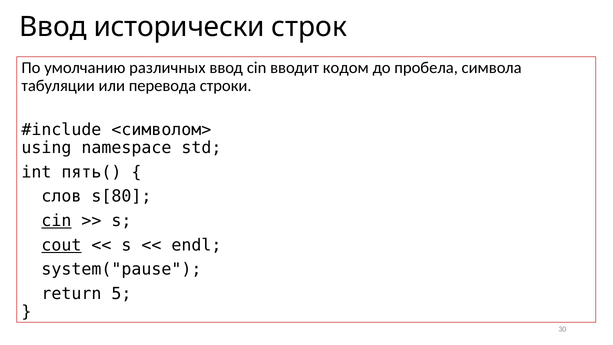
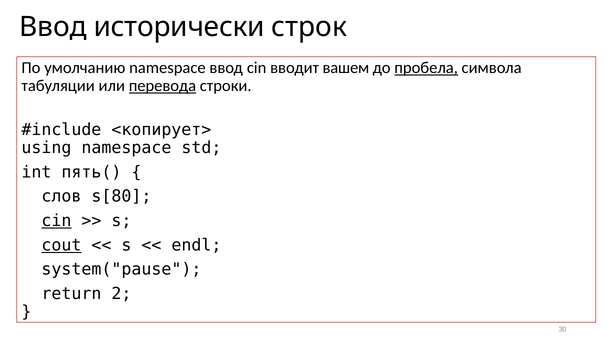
умолчанию различных: различных -> namespace
кодом: кодом -> вашем
пробела underline: none -> present
перевода underline: none -> present
<символом>: <символом> -> <копирует>
5: 5 -> 2
